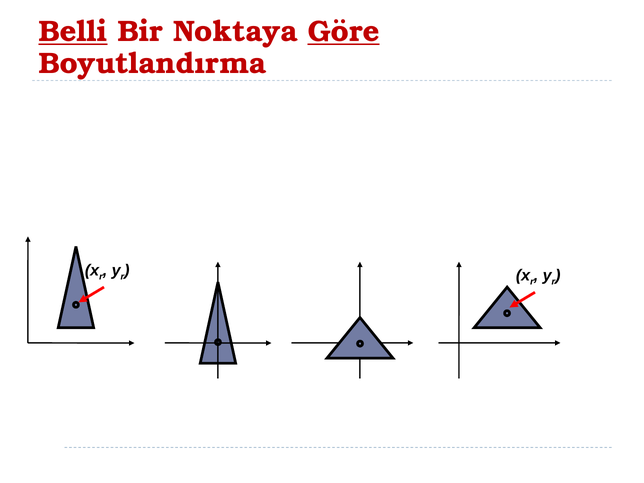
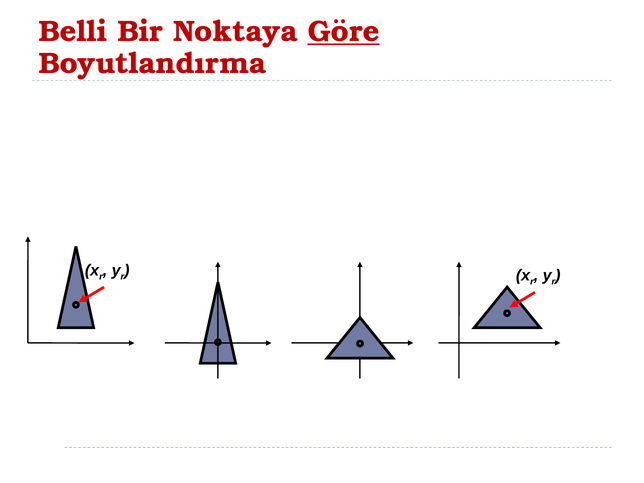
Belli underline: present -> none
